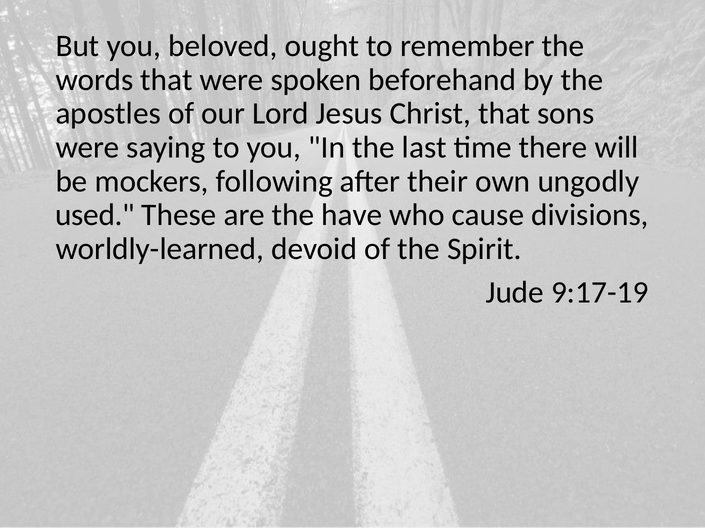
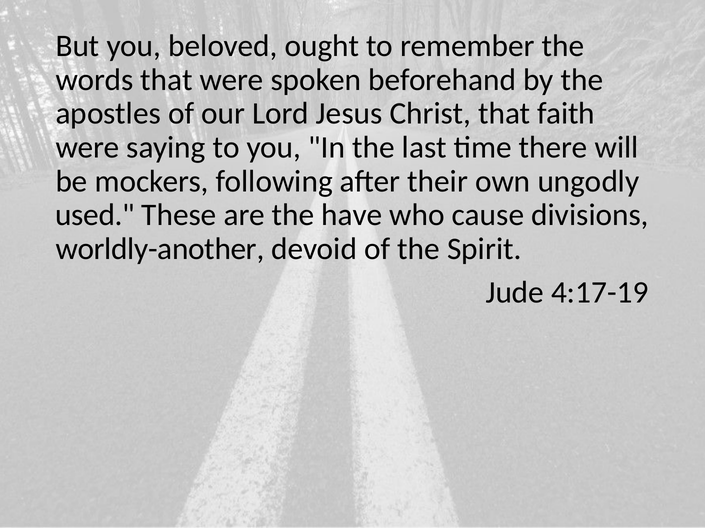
sons: sons -> faith
worldly-learned: worldly-learned -> worldly-another
9:17-19: 9:17-19 -> 4:17-19
